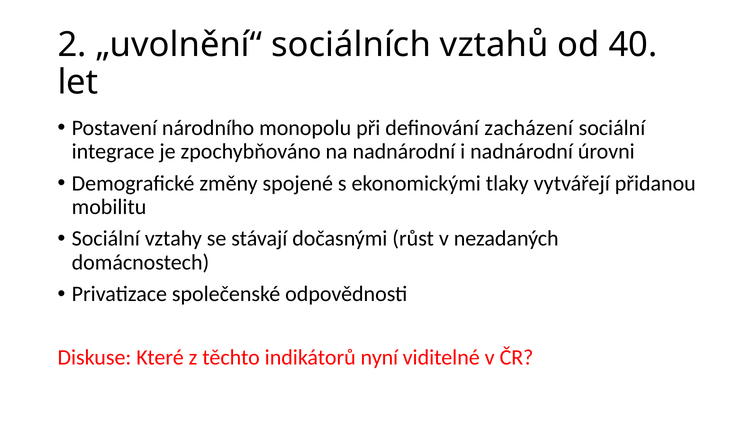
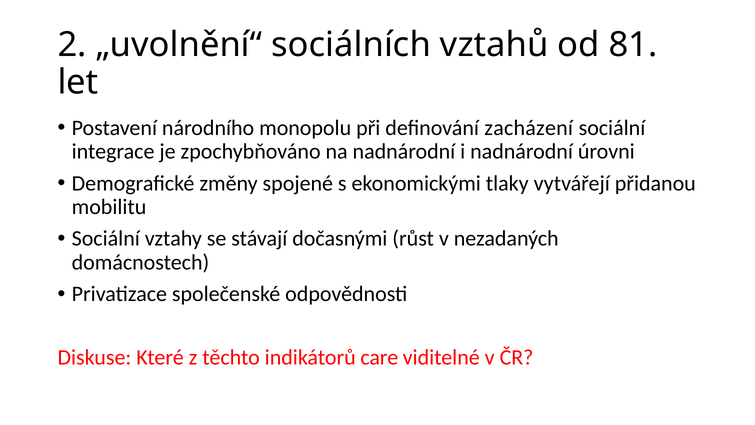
40: 40 -> 81
nyní: nyní -> care
